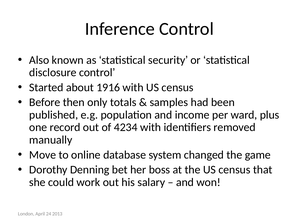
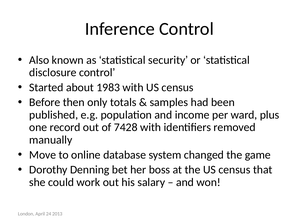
1916: 1916 -> 1983
4234: 4234 -> 7428
